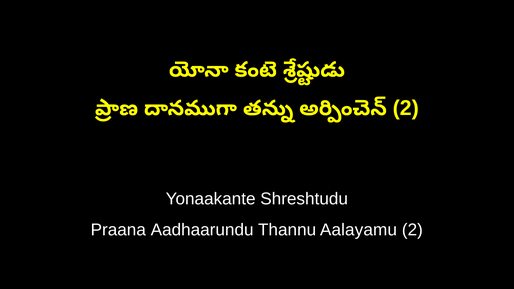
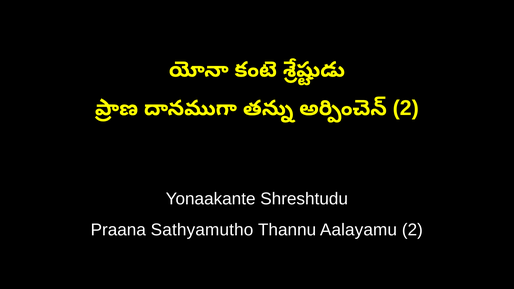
Aadhaarundu: Aadhaarundu -> Sathyamutho
